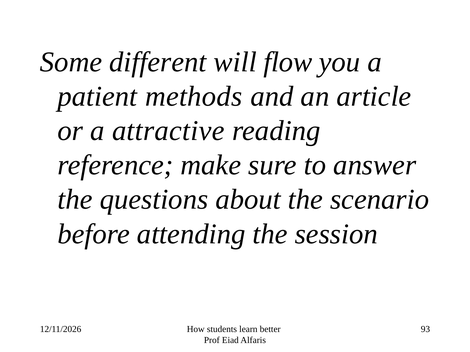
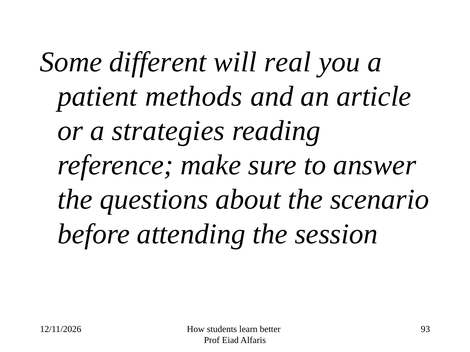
flow: flow -> real
attractive: attractive -> strategies
